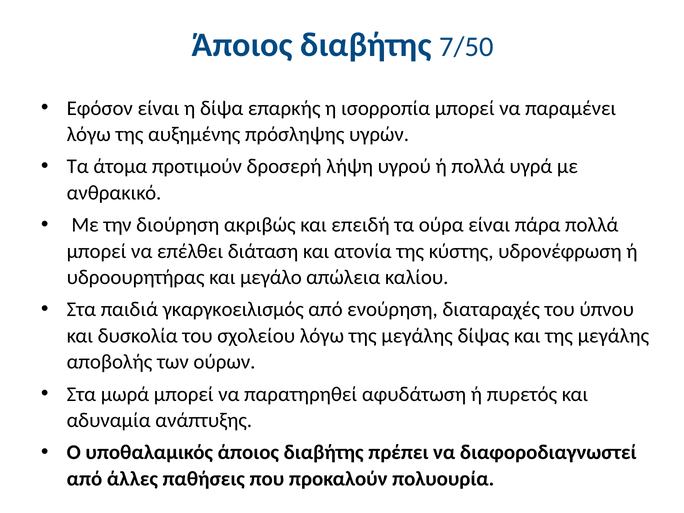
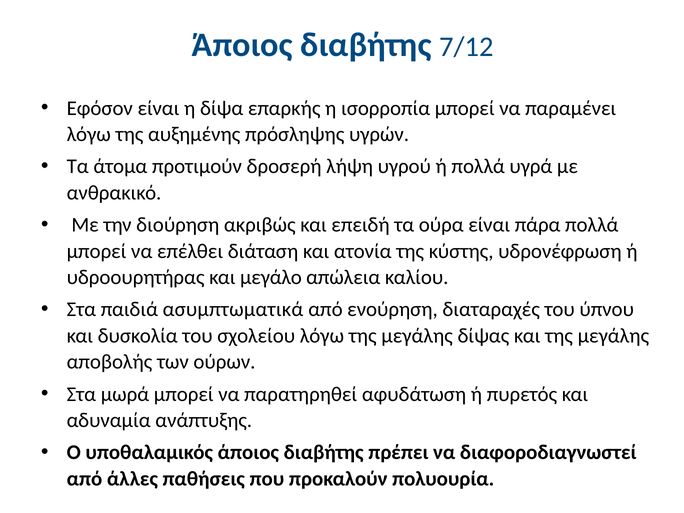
7/50: 7/50 -> 7/12
γκαργκοειλισμός: γκαργκοειλισμός -> ασυμπτωματικά
